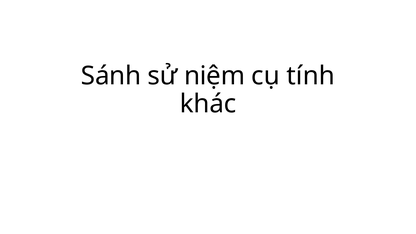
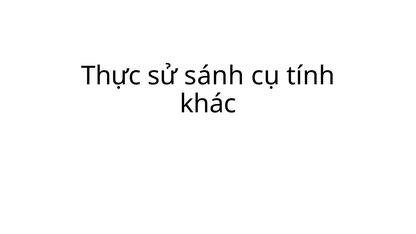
Sánh: Sánh -> Thực
niệm: niệm -> sánh
